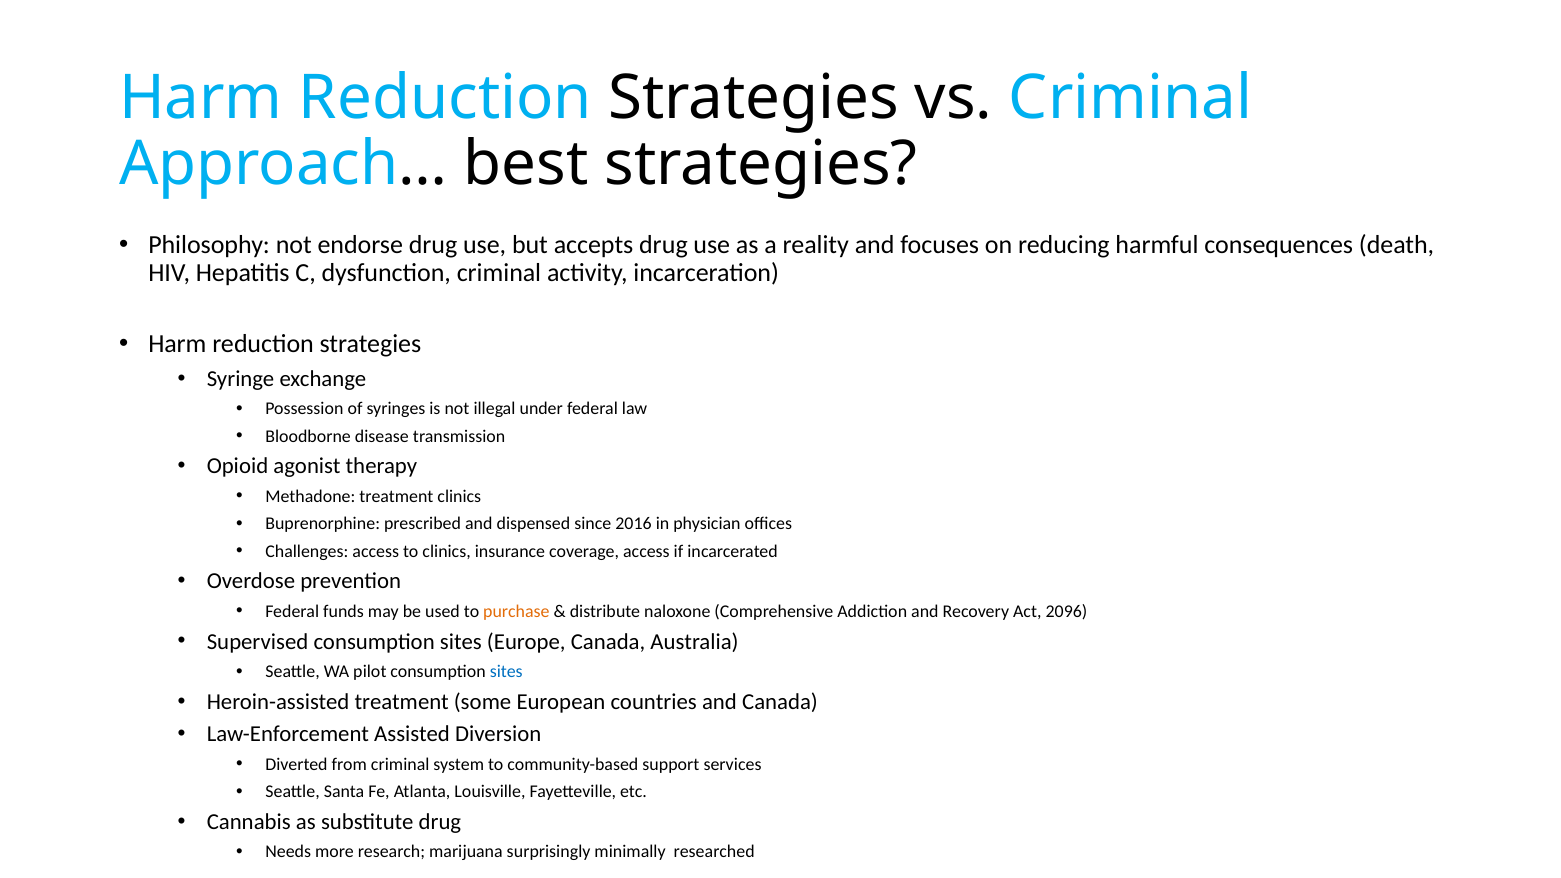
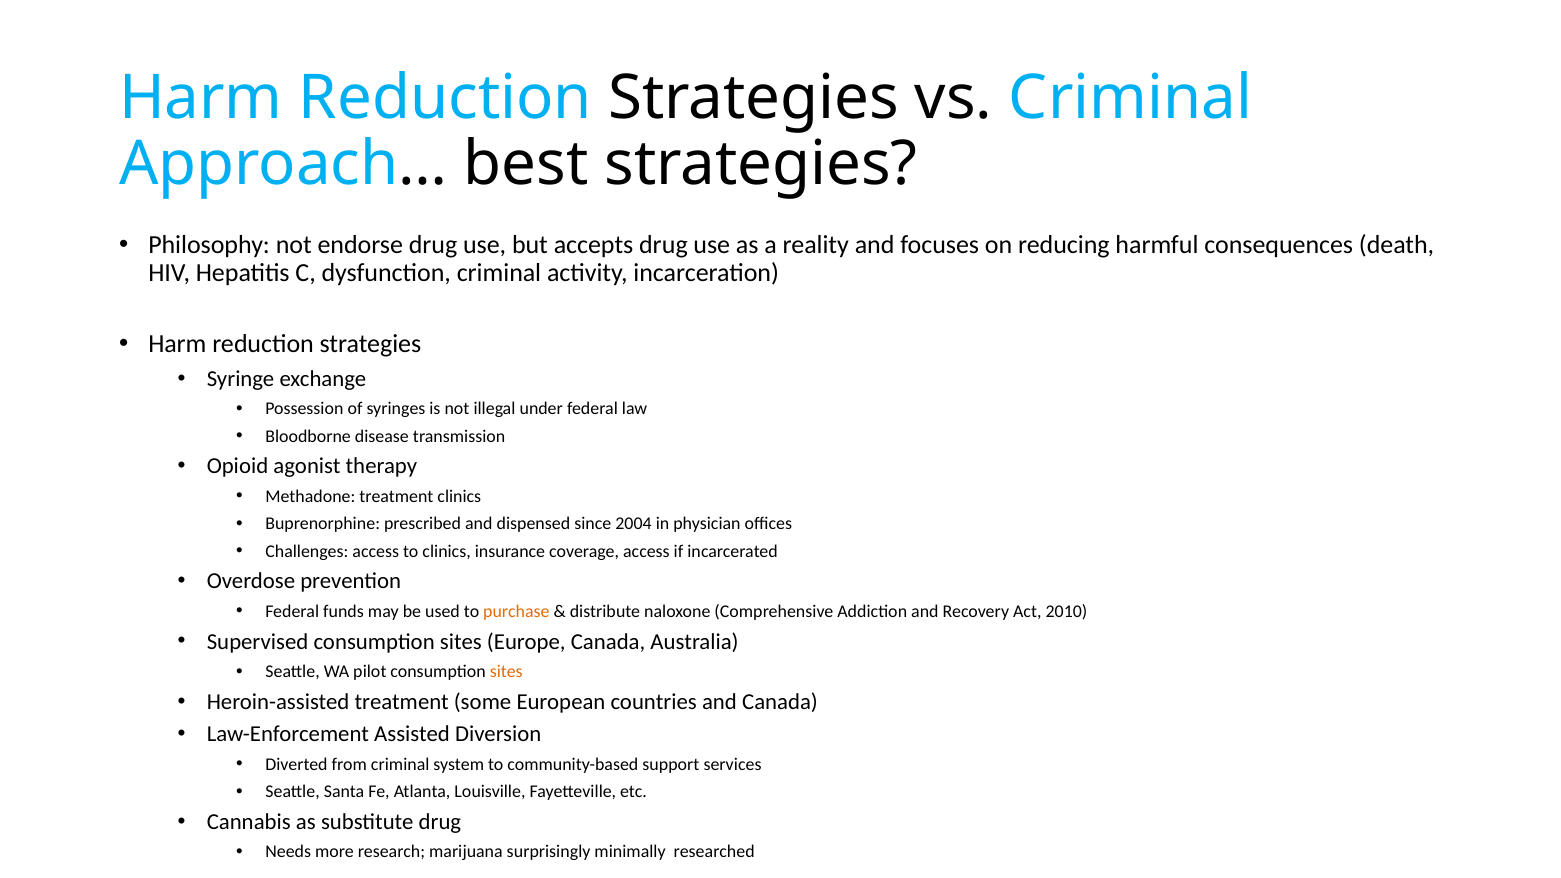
2016: 2016 -> 2004
2096: 2096 -> 2010
sites at (506, 672) colour: blue -> orange
